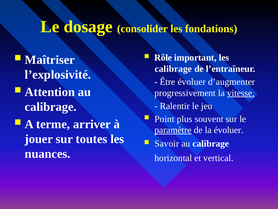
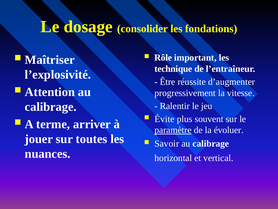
calibrage at (173, 69): calibrage -> technique
Être évoluer: évoluer -> réussite
vitesse underline: present -> none
Point: Point -> Évite
